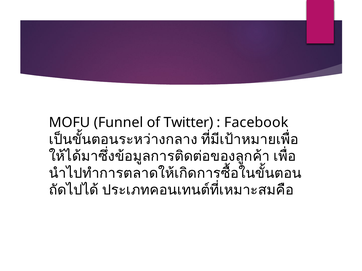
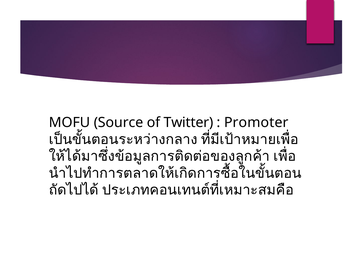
Funnel: Funnel -> Source
Facebook: Facebook -> Promoter
